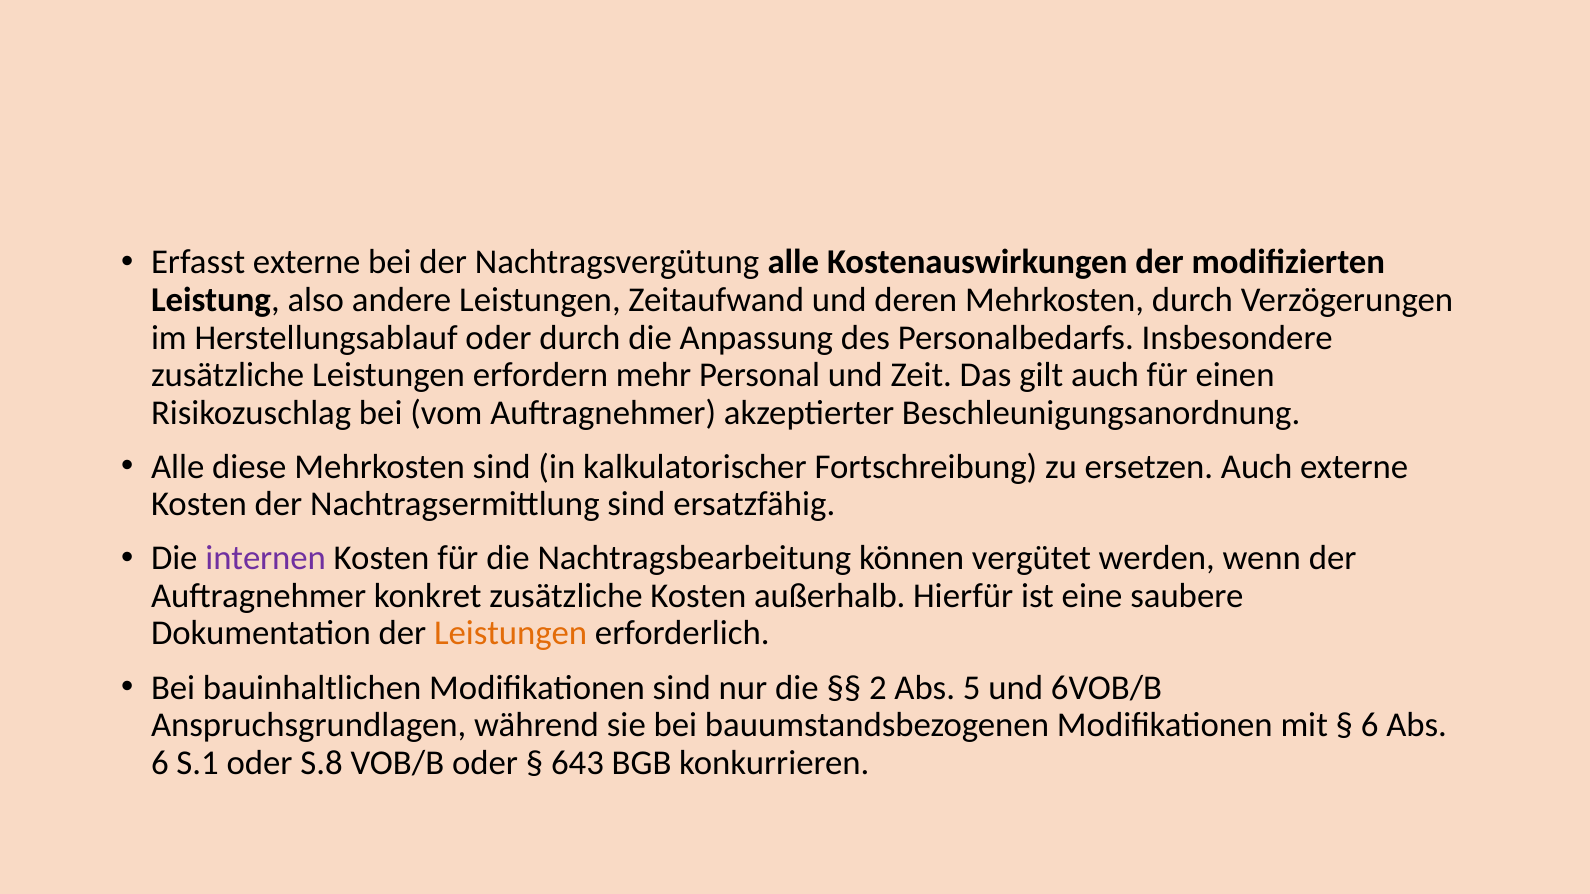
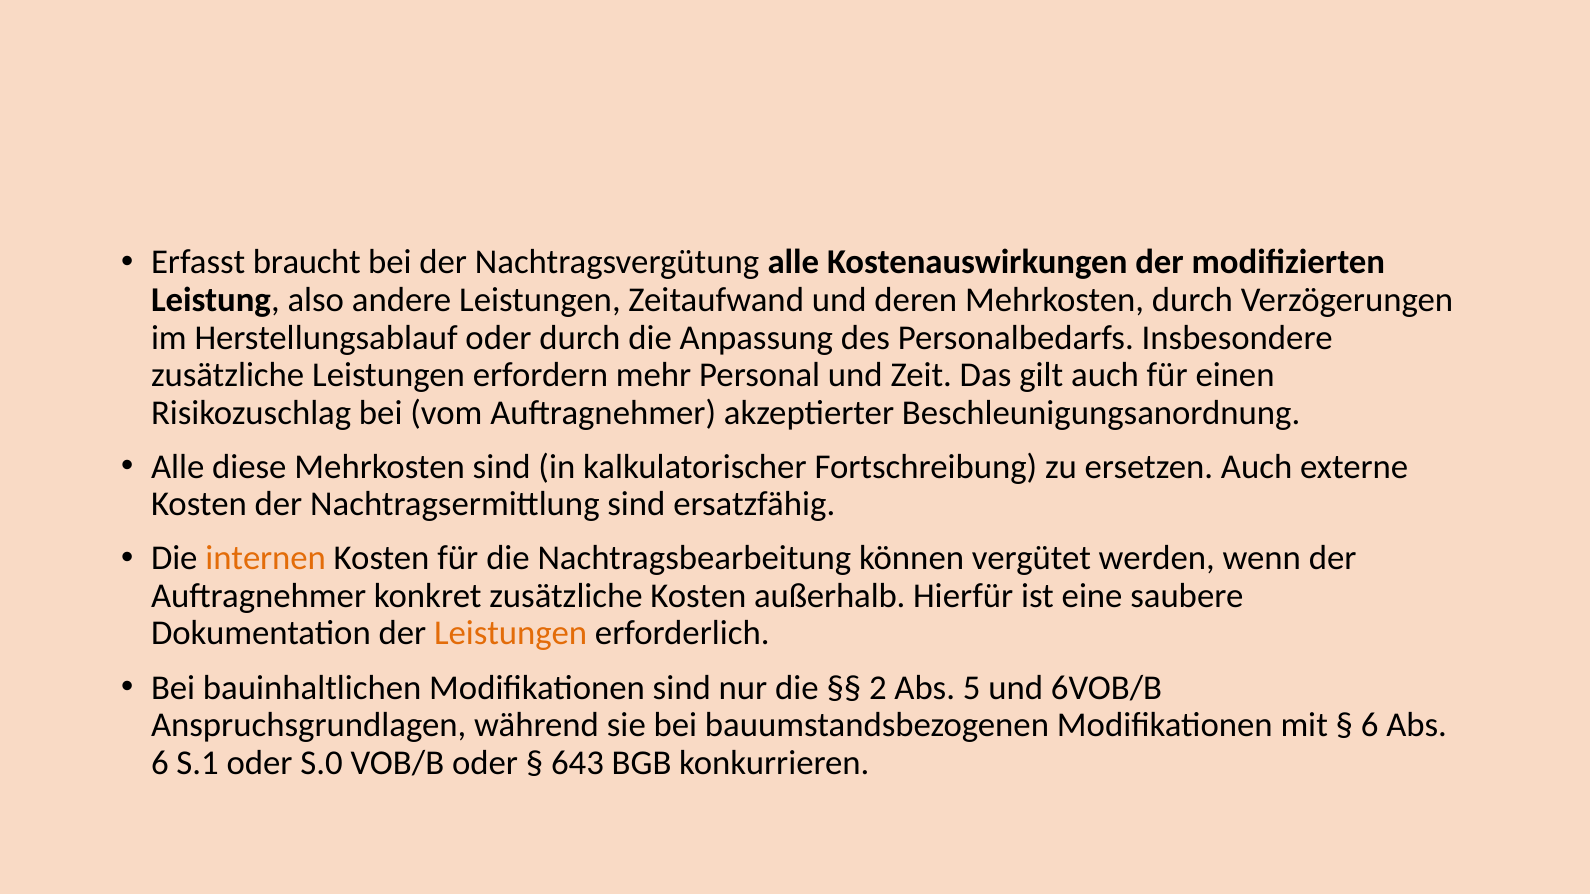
Erfasst externe: externe -> braucht
internen colour: purple -> orange
S.8: S.8 -> S.0
